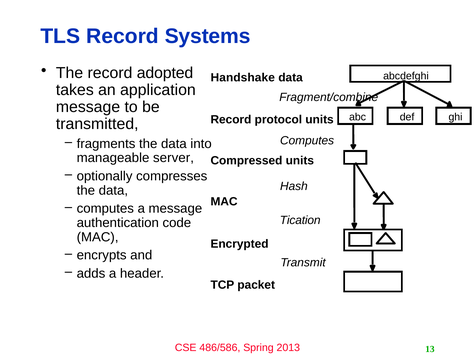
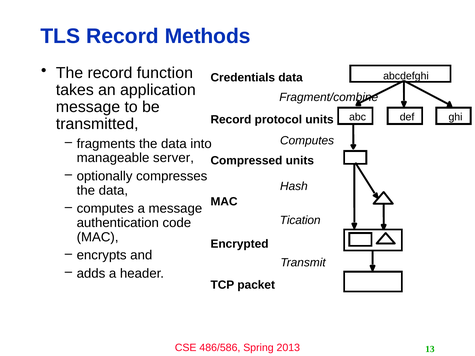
Systems: Systems -> Methods
adopted: adopted -> function
Handshake: Handshake -> Credentials
